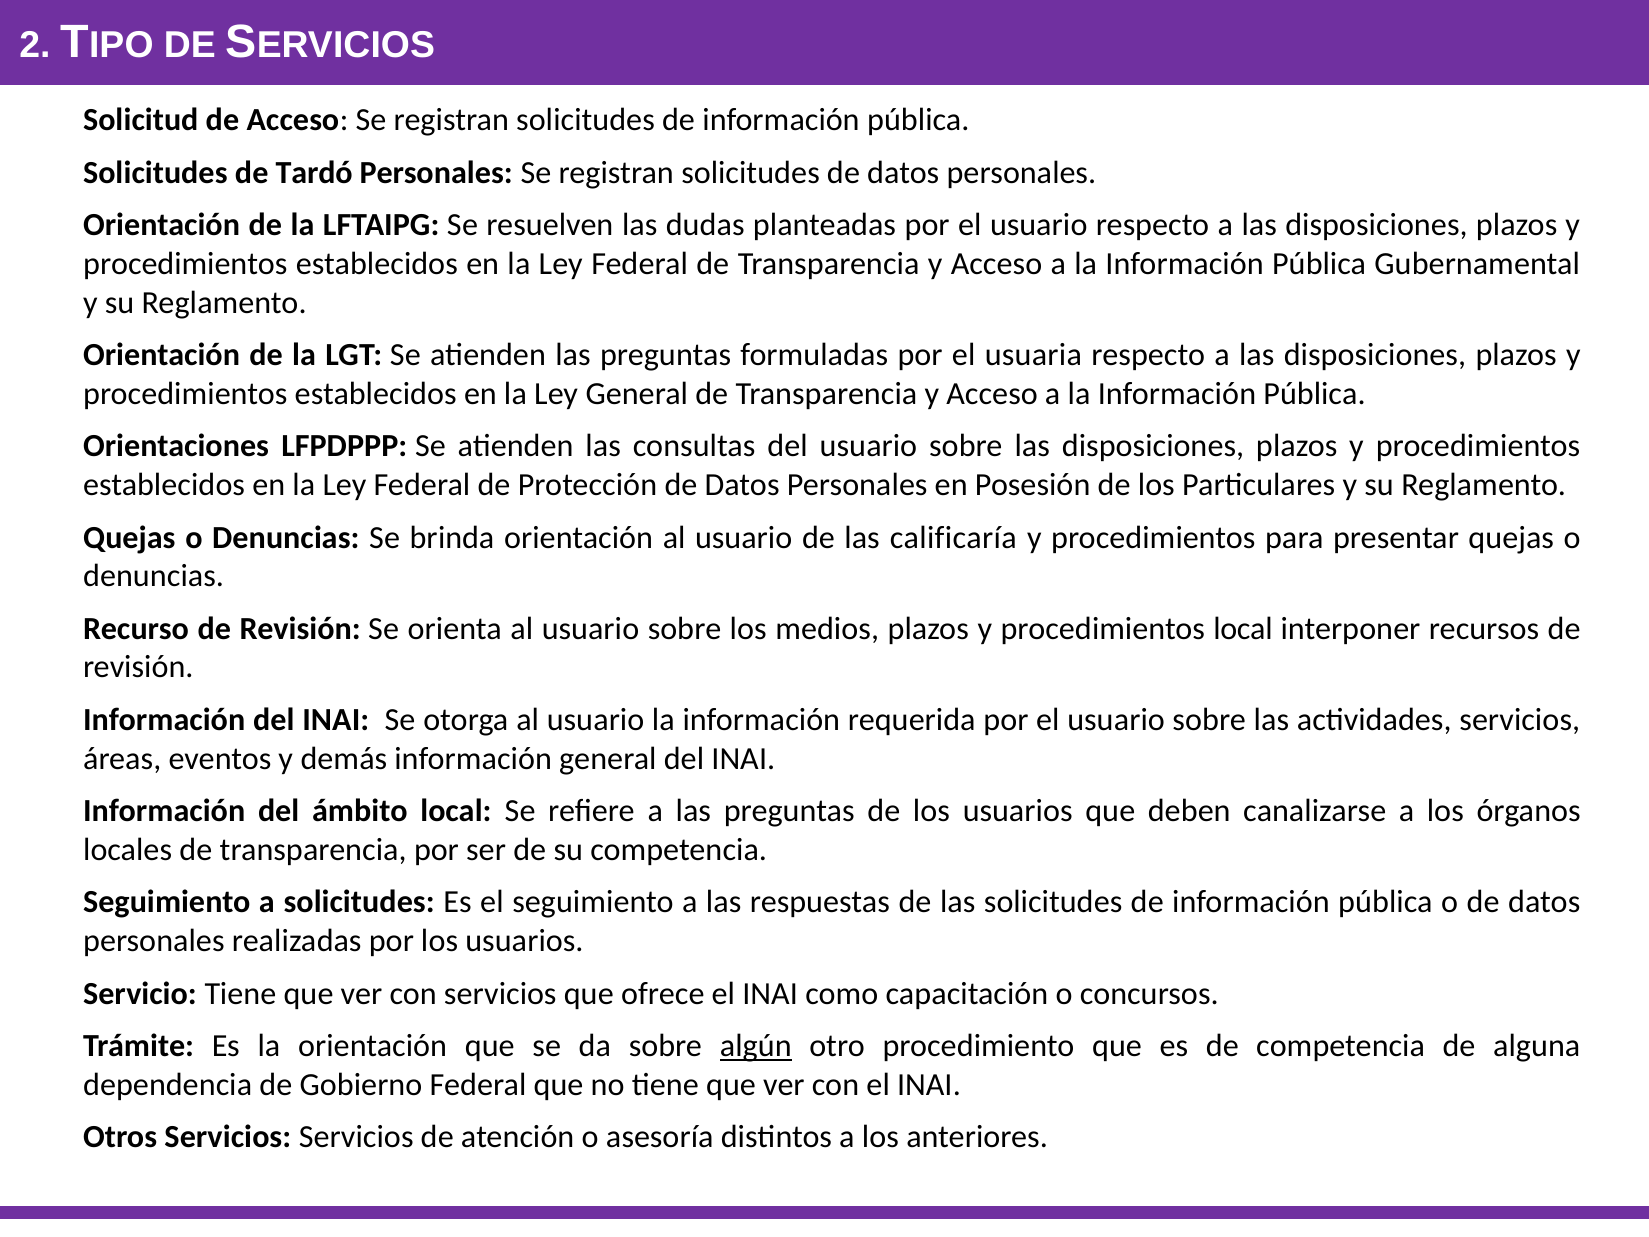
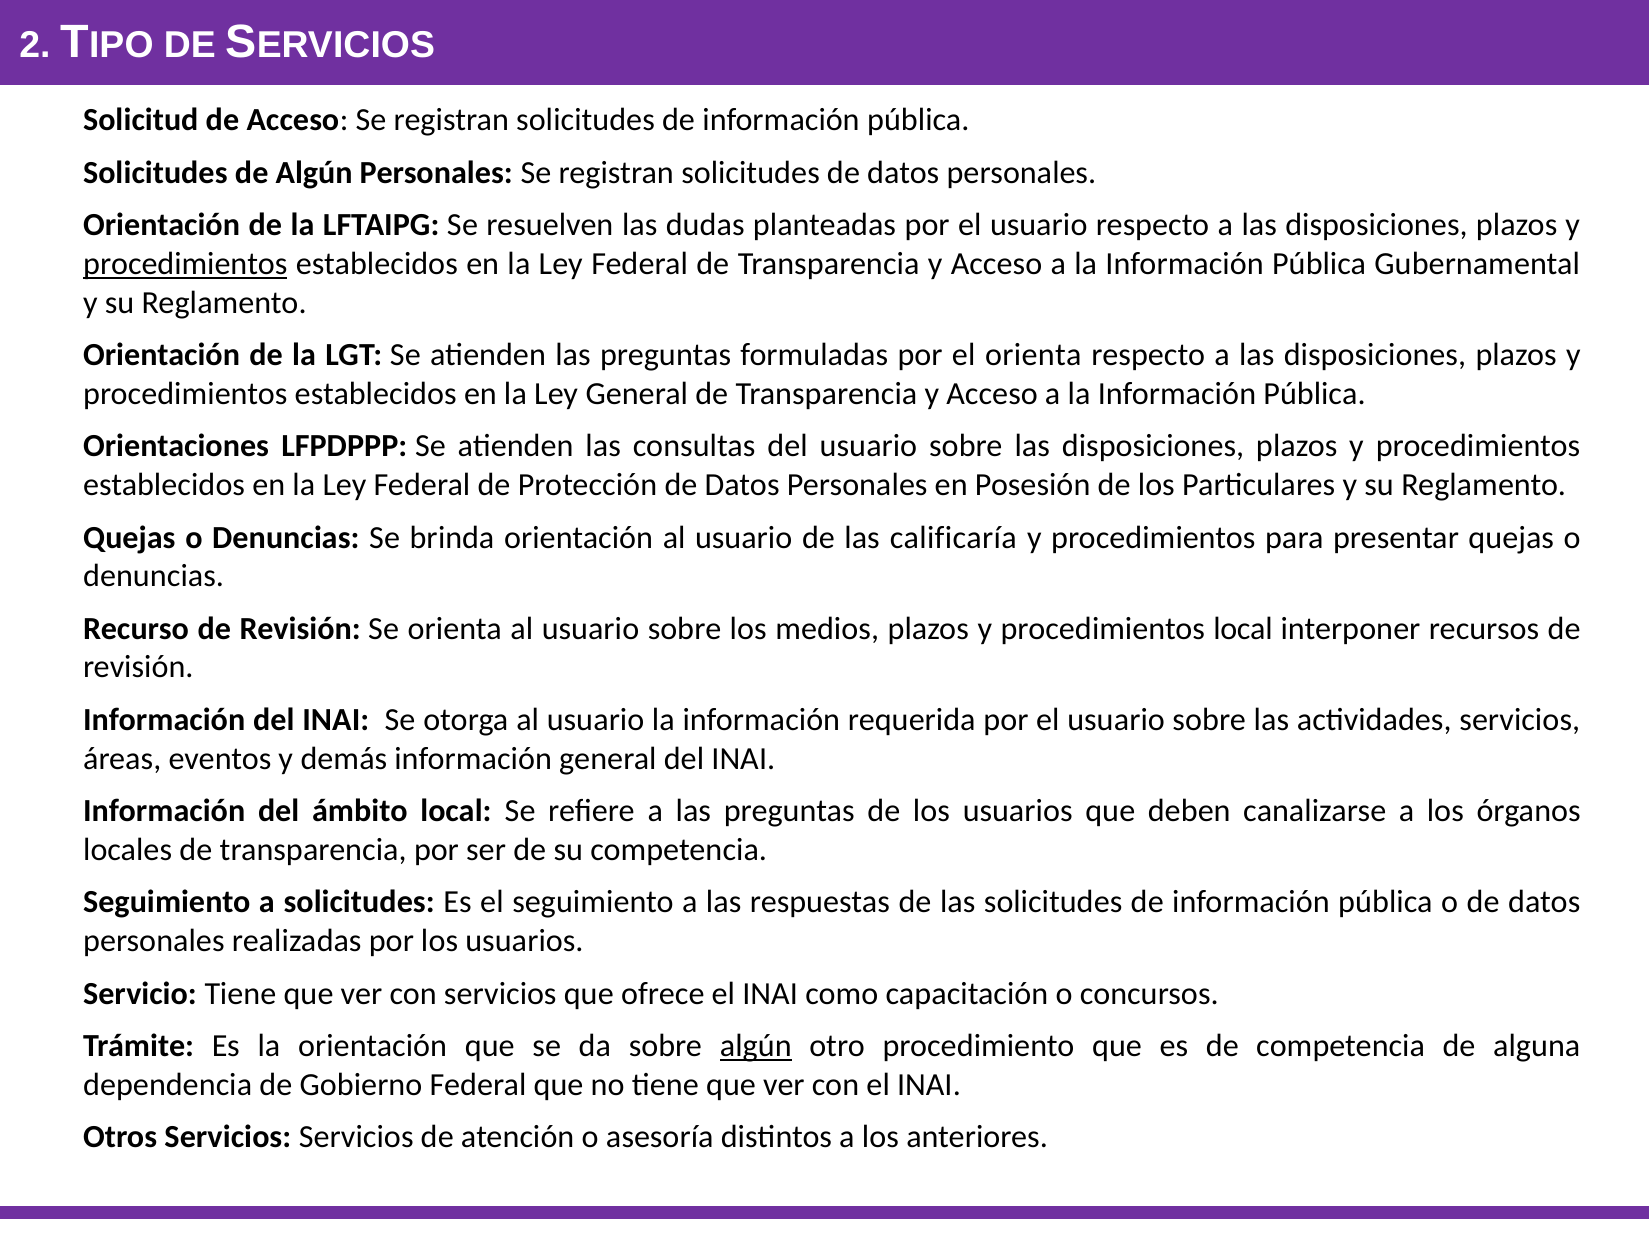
de Tardó: Tardó -> Algún
procedimientos at (185, 264) underline: none -> present
el usuaria: usuaria -> orienta
